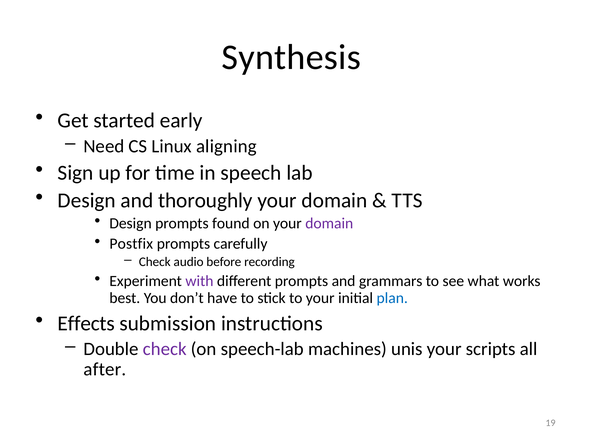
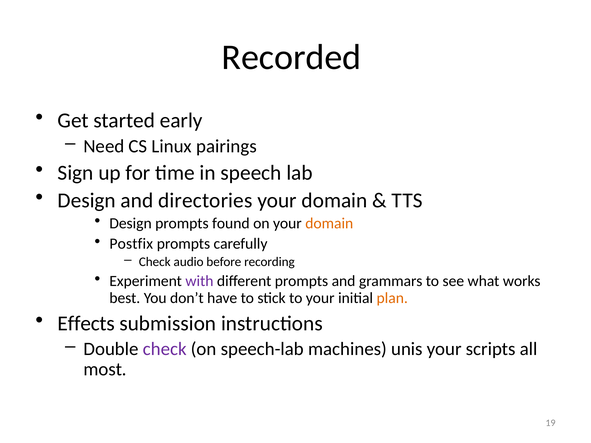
Synthesis: Synthesis -> Recorded
aligning: aligning -> pairings
thoroughly: thoroughly -> directories
domain at (329, 223) colour: purple -> orange
plan colour: blue -> orange
after: after -> most
